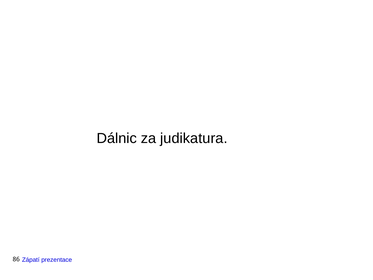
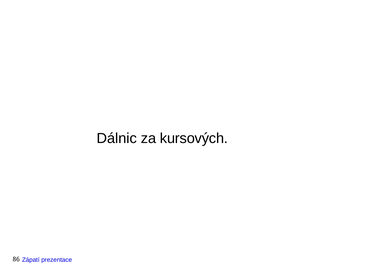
judikatura: judikatura -> kursových
